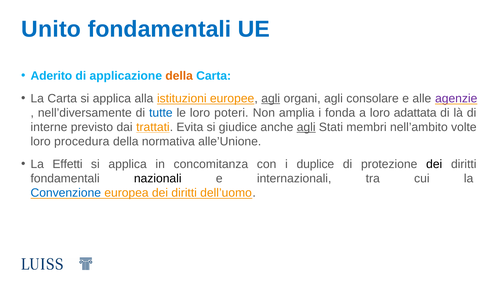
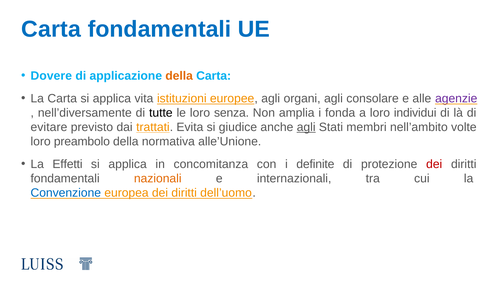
Unito at (51, 29): Unito -> Carta
Aderito: Aderito -> Dovere
alla: alla -> vita
agli at (271, 99) underline: present -> none
tutte colour: blue -> black
poteri: poteri -> senza
adattata: adattata -> individui
interne: interne -> evitare
procedura: procedura -> preambolo
duplice: duplice -> definite
dei at (434, 165) colour: black -> red
nazionali colour: black -> orange
